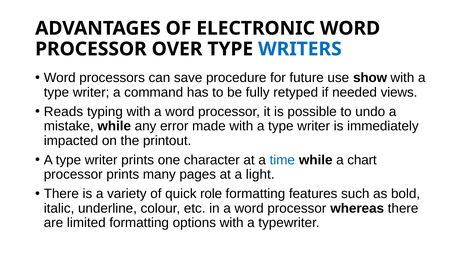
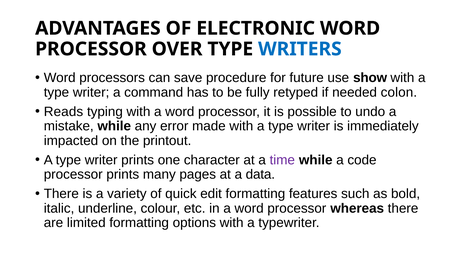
views: views -> colon
time colour: blue -> purple
chart: chart -> code
light: light -> data
role: role -> edit
